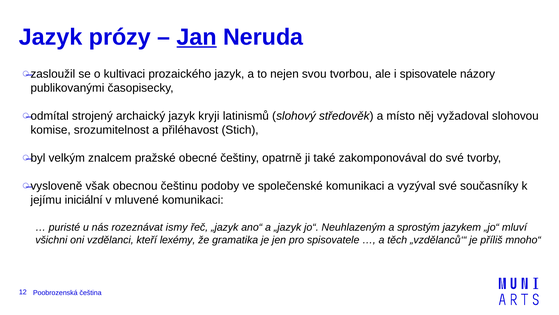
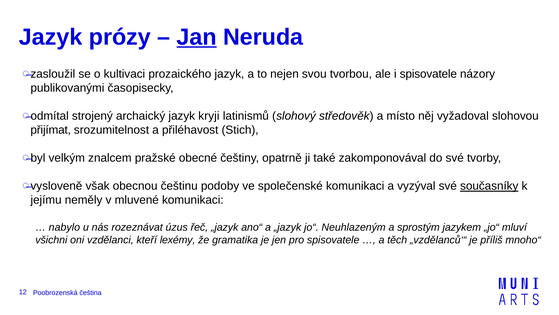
komise: komise -> přijímat
současníky underline: none -> present
iniciální: iniciální -> neměly
puristé: puristé -> nabylo
ismy: ismy -> úzus
